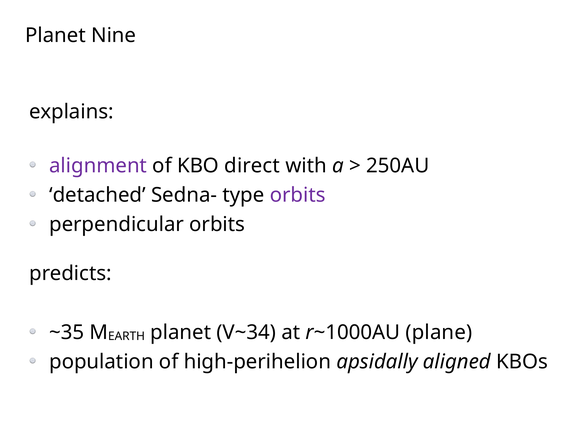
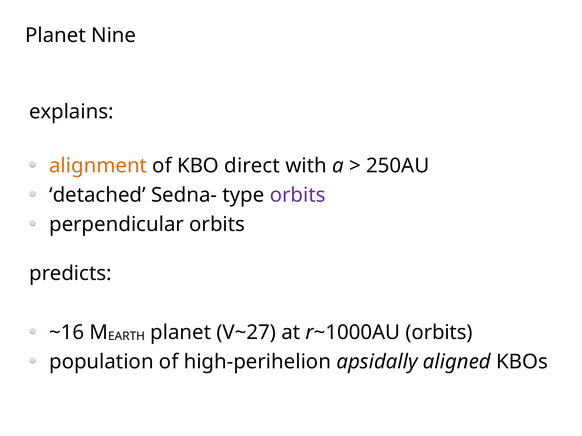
alignment colour: purple -> orange
~35: ~35 -> ~16
V~34: V~34 -> V~27
r~1000AU plane: plane -> orbits
